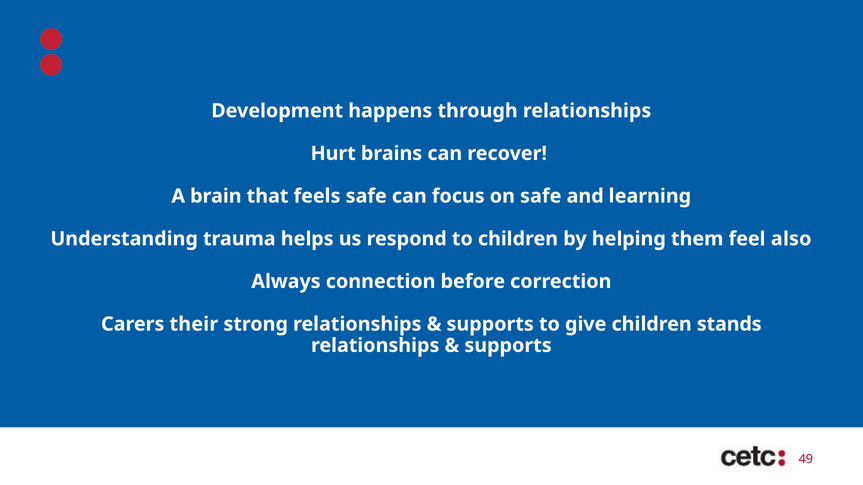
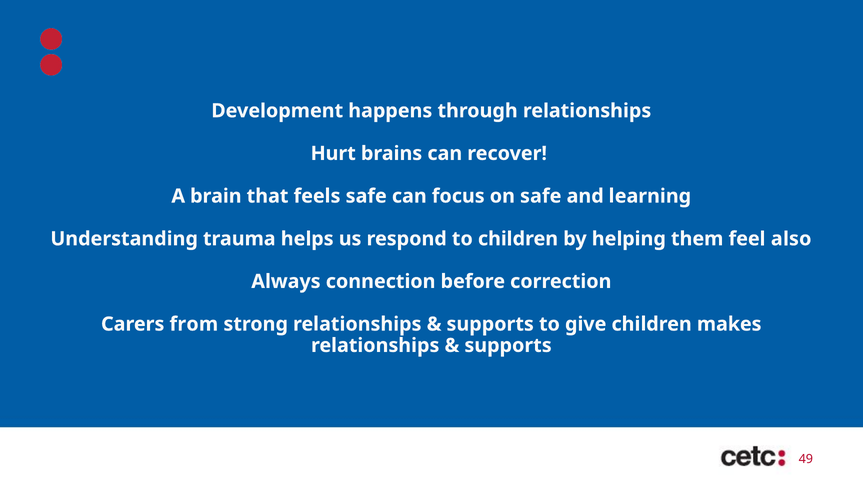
their: their -> from
stands: stands -> makes
